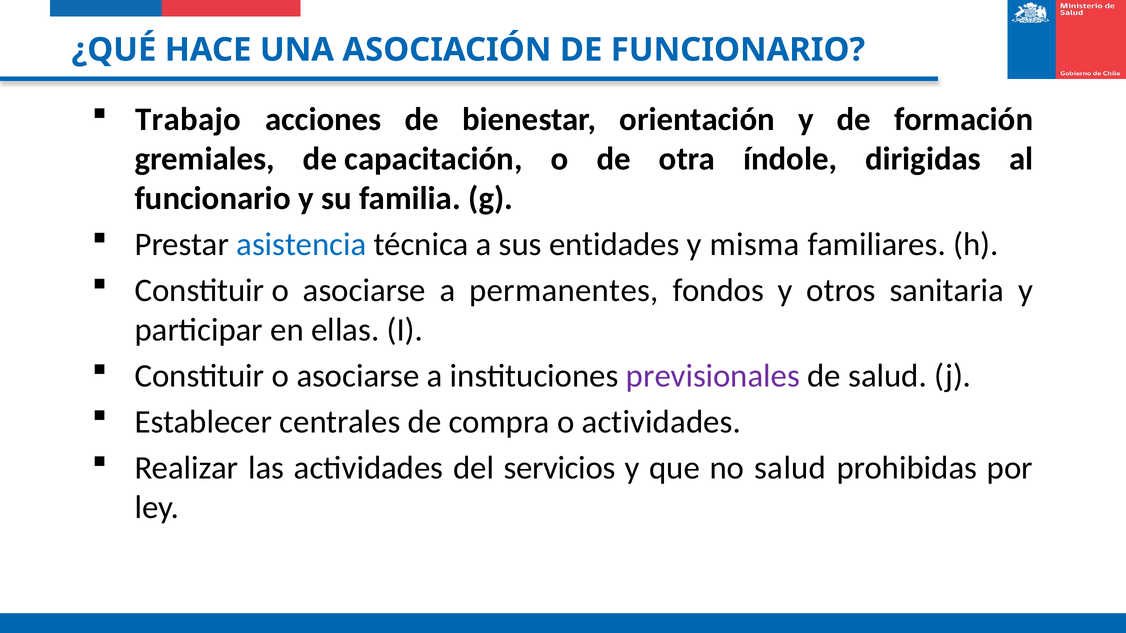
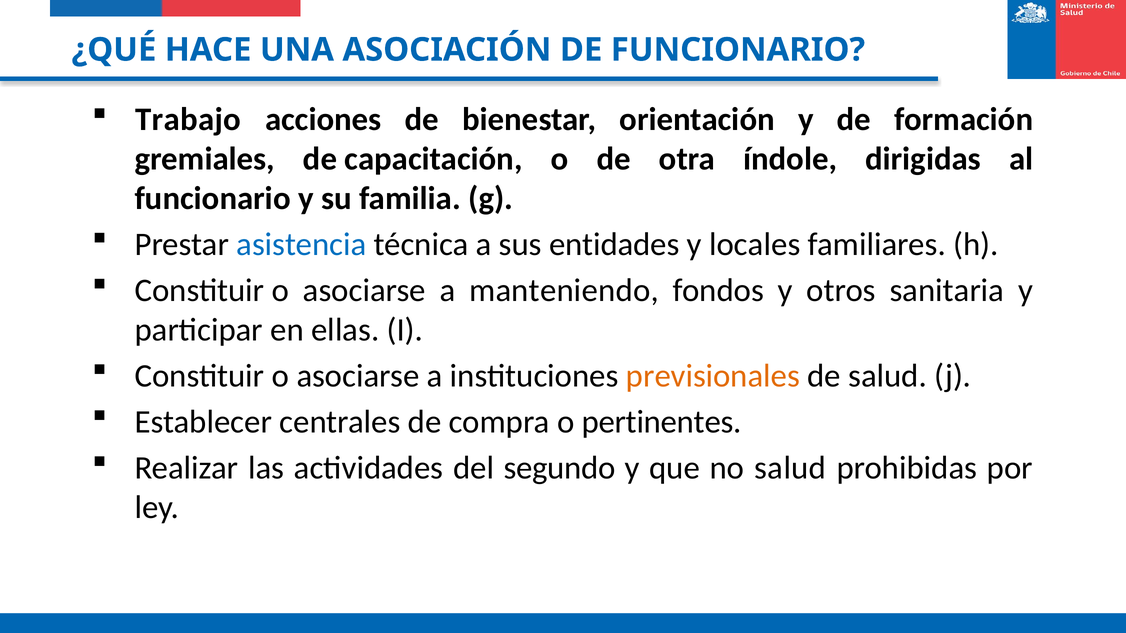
misma: misma -> locales
permanentes: permanentes -> manteniendo
previsionales colour: purple -> orange
o actividades: actividades -> pertinentes
servicios: servicios -> segundo
